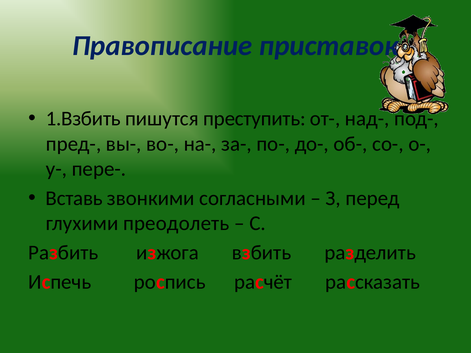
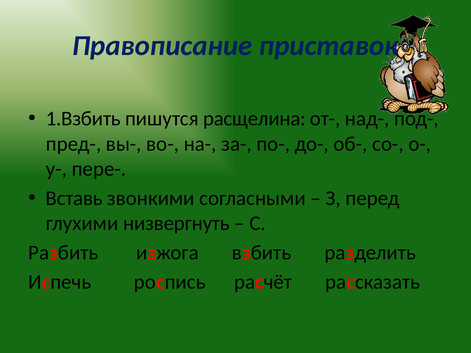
преступить: преступить -> расщелина
преодолеть: преодолеть -> низвергнуть
